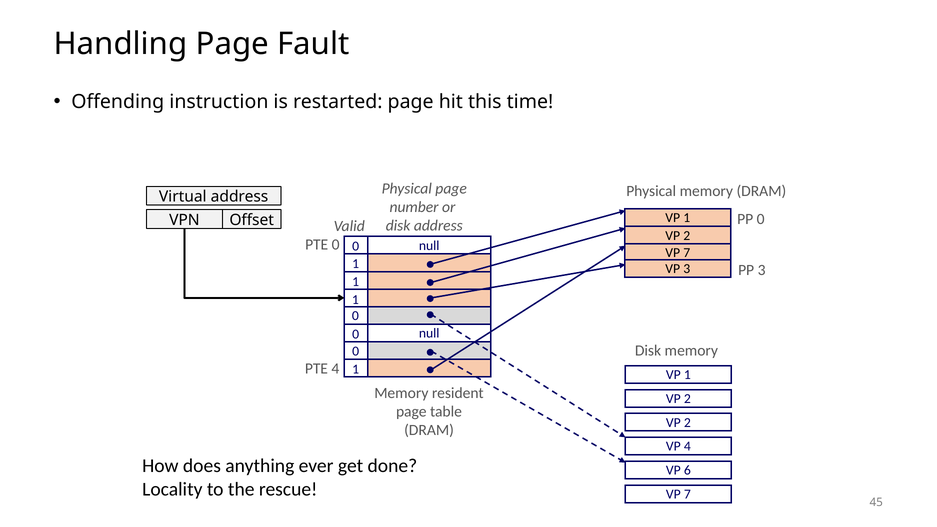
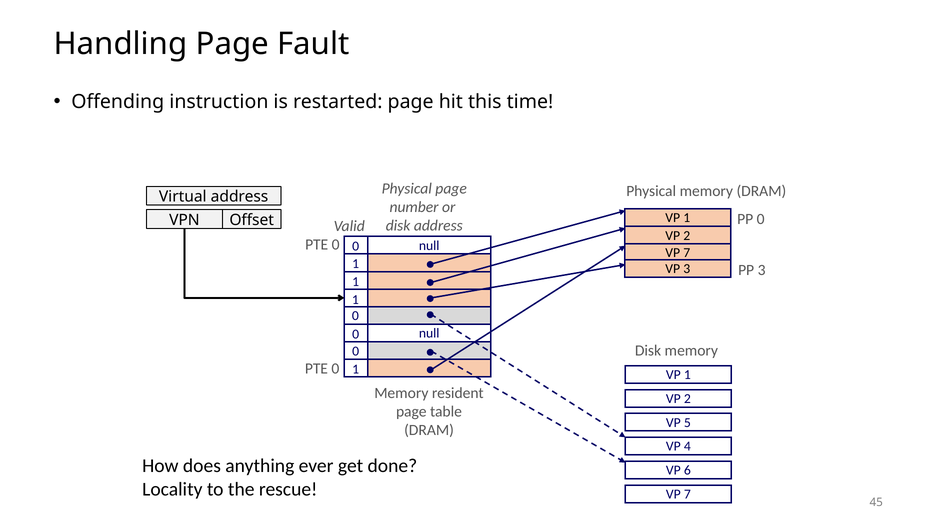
4 at (335, 369): 4 -> 0
2 at (687, 423): 2 -> 5
